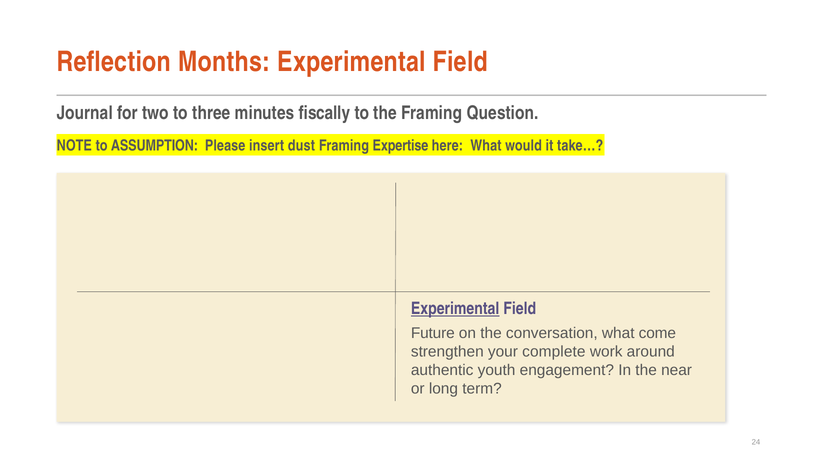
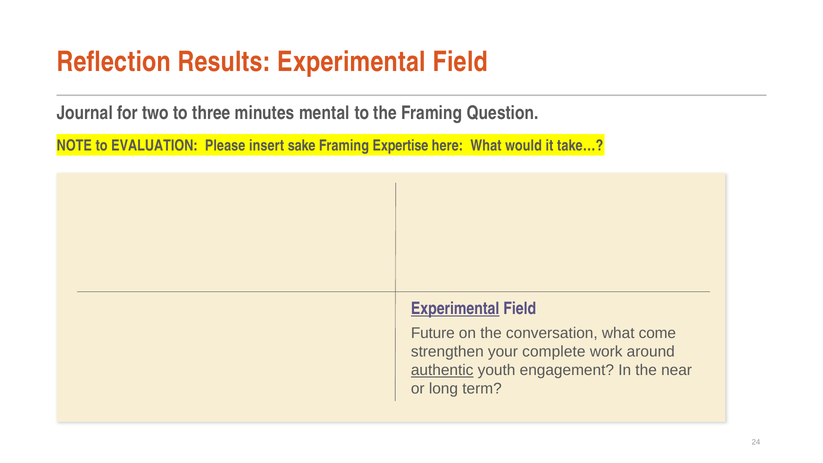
Months: Months -> Results
fiscally: fiscally -> mental
ASSUMPTION: ASSUMPTION -> EVALUATION
dust: dust -> sake
authentic underline: none -> present
